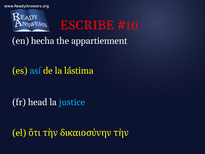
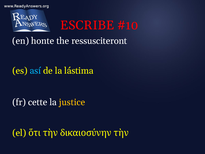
hecha: hecha -> honte
appartiennent: appartiennent -> ressusciteront
head: head -> cette
justice colour: light blue -> yellow
